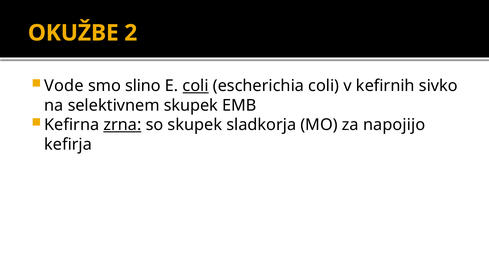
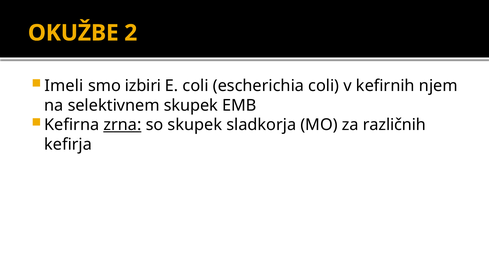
Vode: Vode -> Imeli
slino: slino -> izbiri
coli at (196, 86) underline: present -> none
sivko: sivko -> njem
napojijo: napojijo -> različnih
